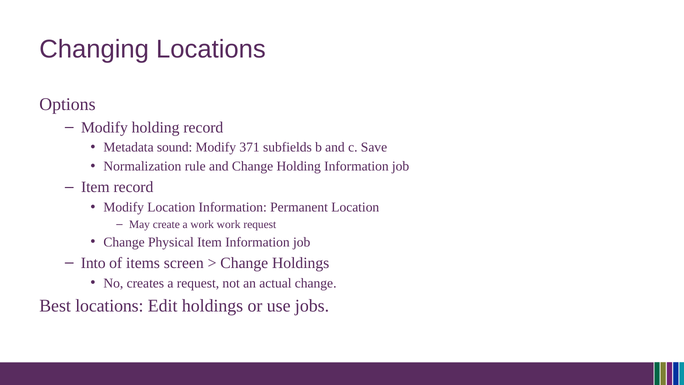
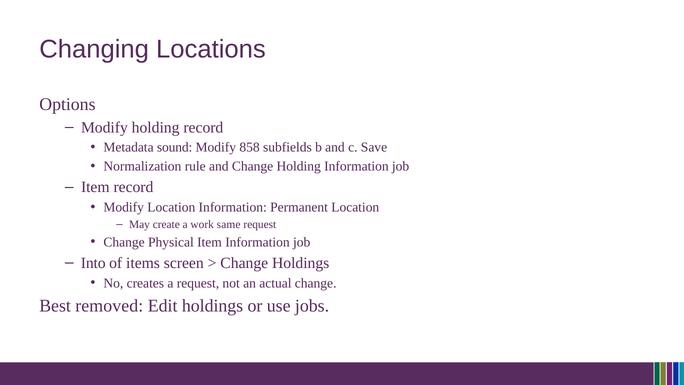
371: 371 -> 858
work work: work -> same
Best locations: locations -> removed
